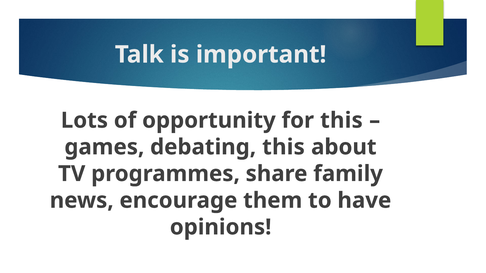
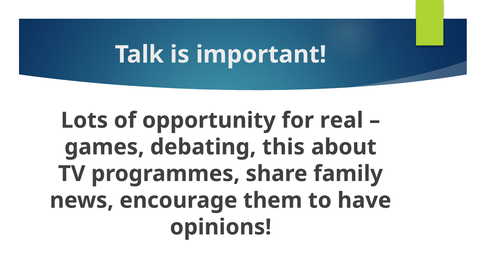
for this: this -> real
